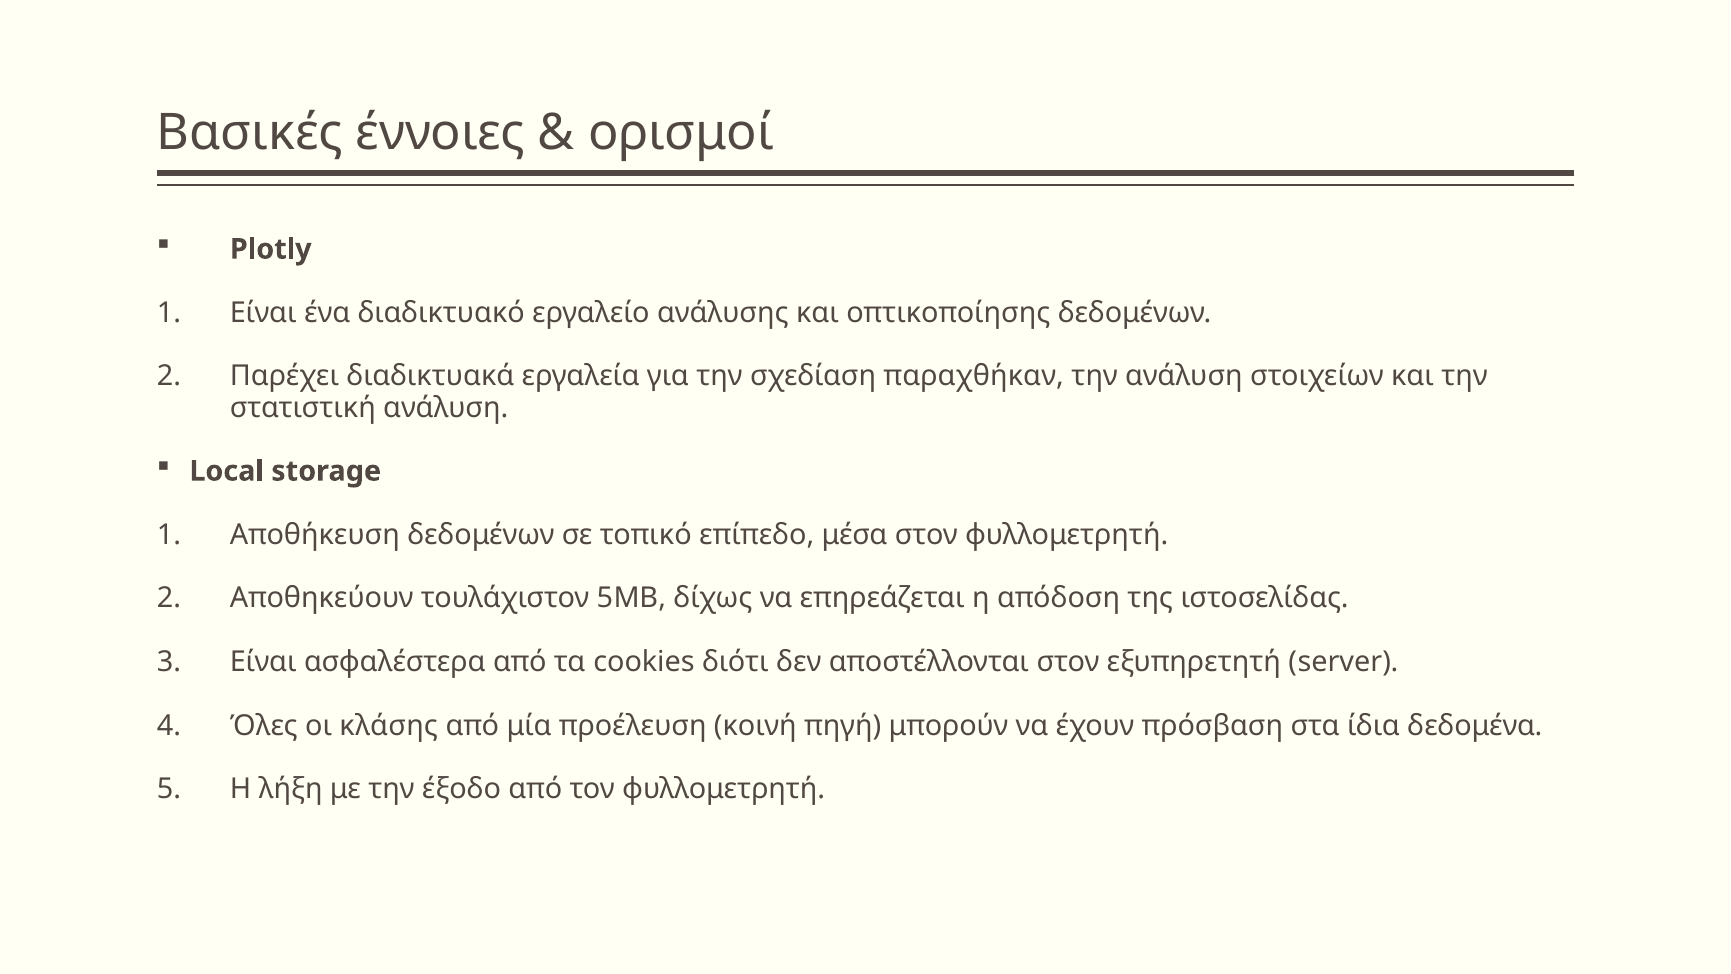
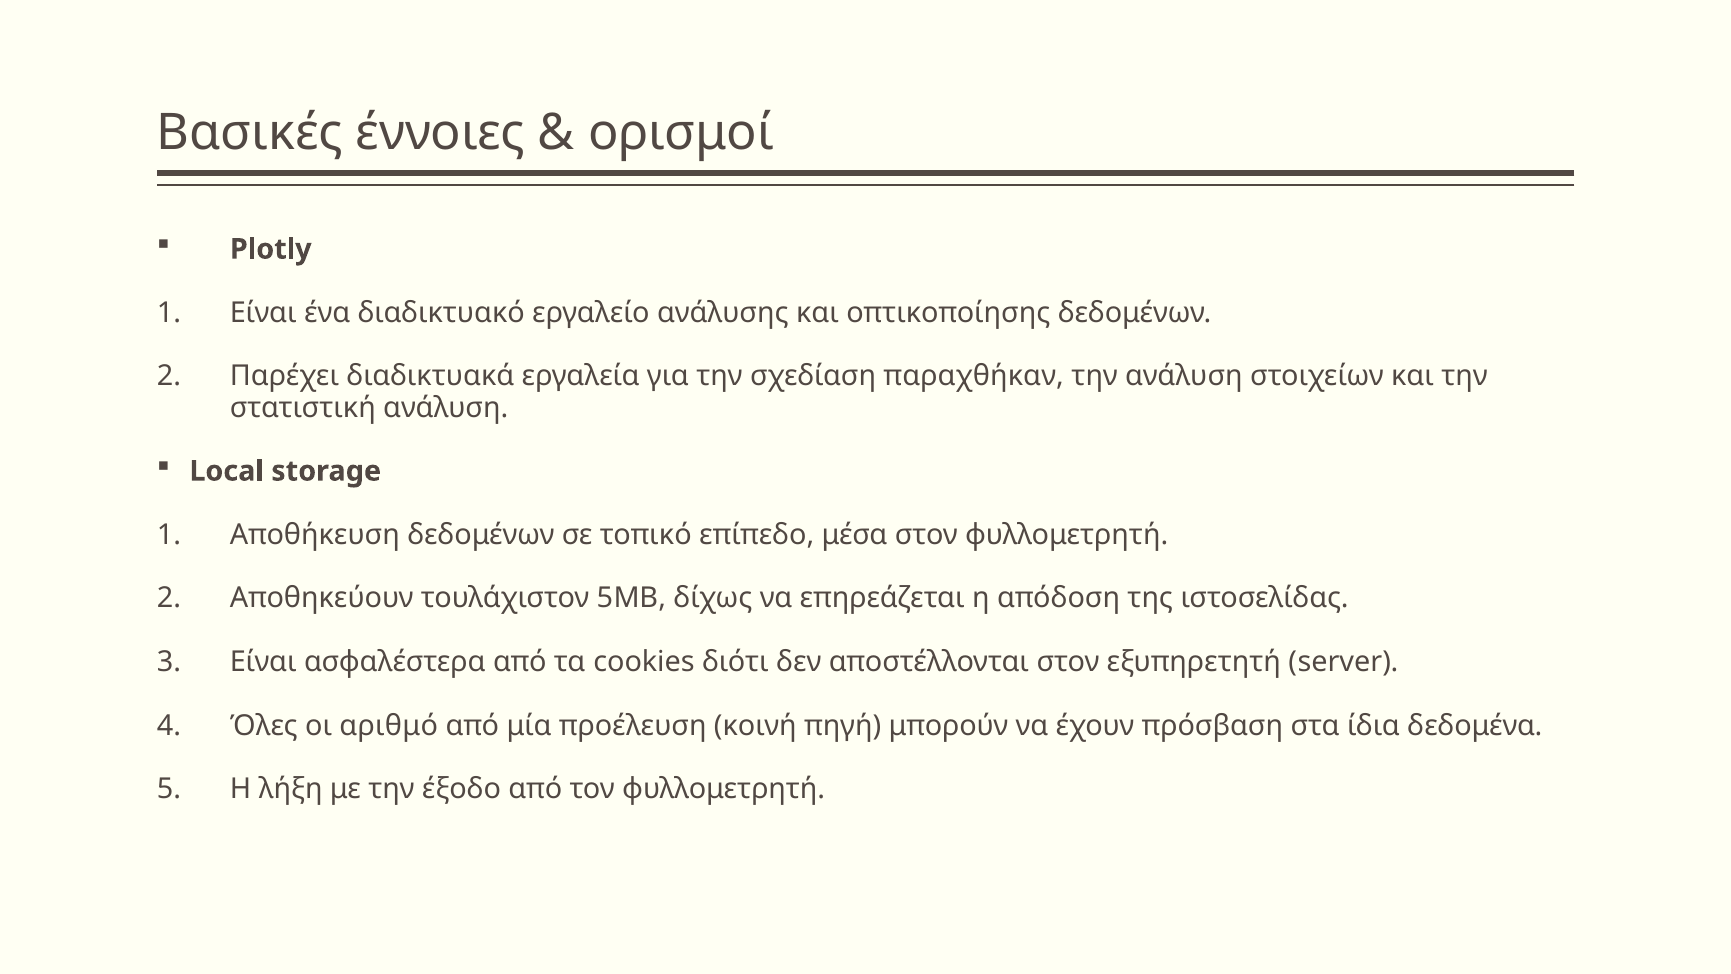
κλάσης: κλάσης -> αριθμό
